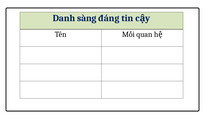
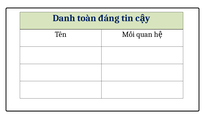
sàng: sàng -> toàn
